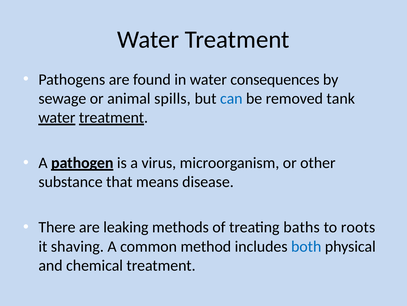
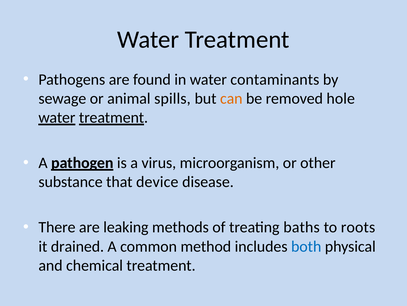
consequences: consequences -> contaminants
can colour: blue -> orange
tank: tank -> hole
means: means -> device
shaving: shaving -> drained
